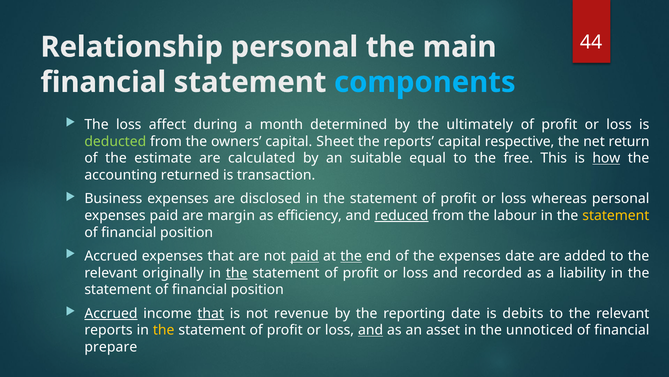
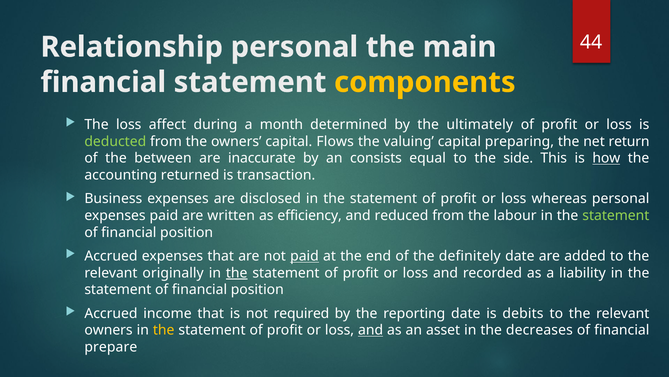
components colour: light blue -> yellow
Sheet: Sheet -> Flows
the reports: reports -> valuing
respective: respective -> preparing
estimate: estimate -> between
calculated: calculated -> inaccurate
suitable: suitable -> consists
free: free -> side
margin: margin -> written
reduced underline: present -> none
statement at (616, 215) colour: yellow -> light green
the at (351, 256) underline: present -> none
the expenses: expenses -> definitely
Accrued at (111, 313) underline: present -> none
that at (211, 313) underline: present -> none
revenue: revenue -> required
reports at (109, 330): reports -> owners
unnoticed: unnoticed -> decreases
